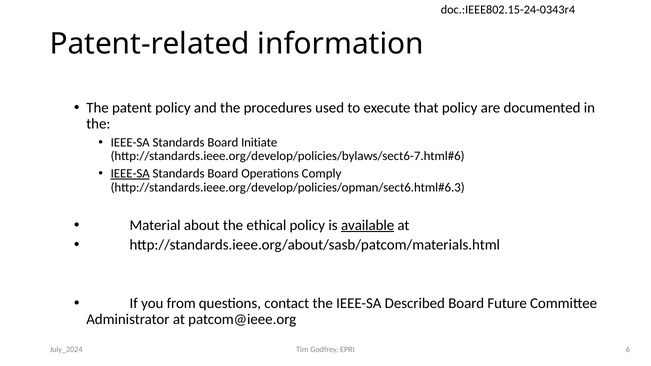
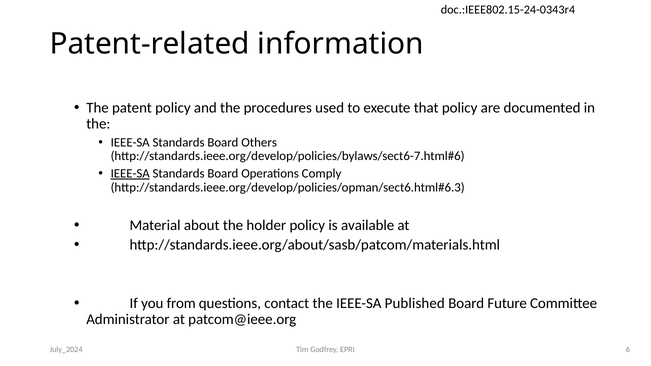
Initiate: Initiate -> Others
ethical: ethical -> holder
available underline: present -> none
Described: Described -> Published
